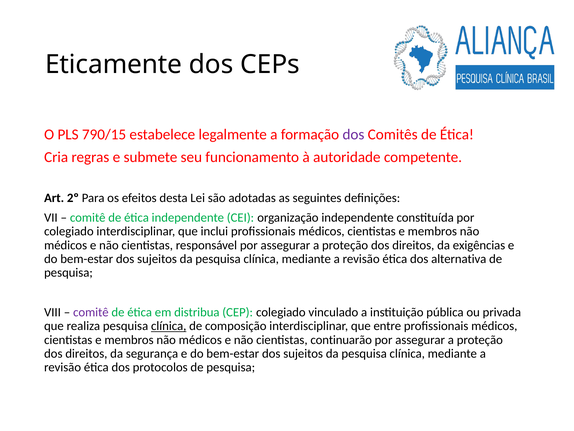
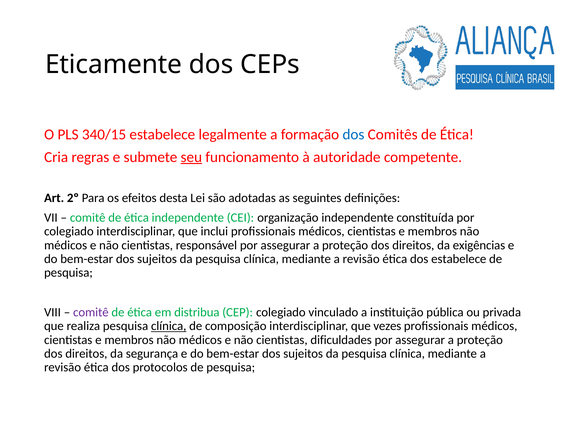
790/15: 790/15 -> 340/15
dos at (353, 134) colour: purple -> blue
seu underline: none -> present
dos alternativa: alternativa -> estabelece
entre: entre -> vezes
continuarão: continuarão -> dificuldades
